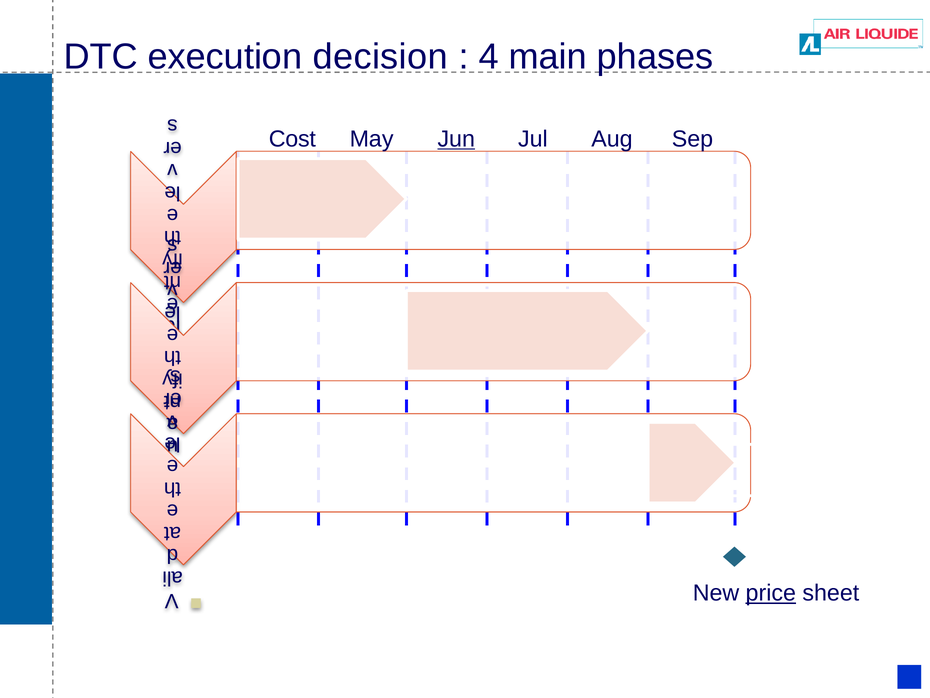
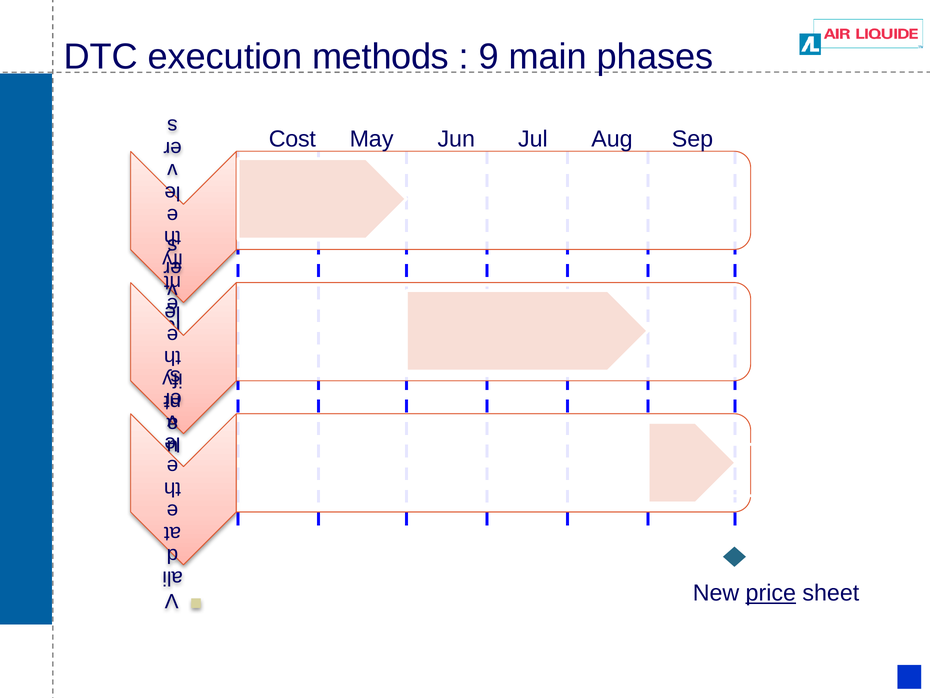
decision: decision -> methods
4: 4 -> 9
Jun underline: present -> none
